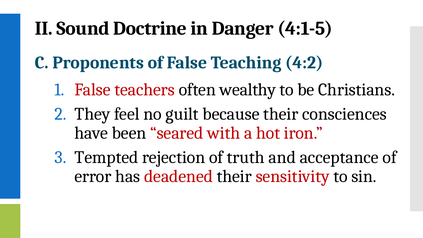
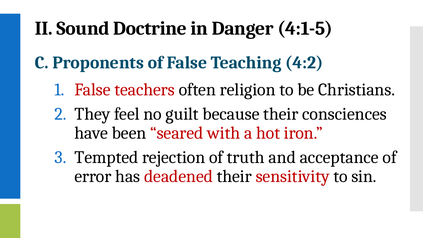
wealthy: wealthy -> religion
